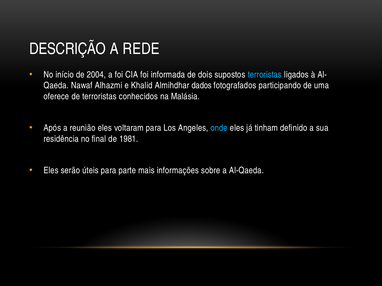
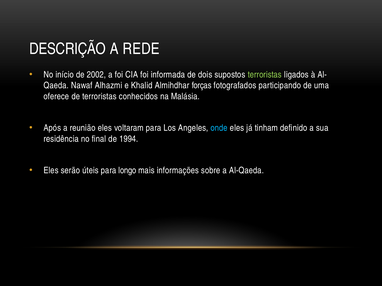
2004: 2004 -> 2002
terroristas at (265, 75) colour: light blue -> light green
dados: dados -> forças
1981: 1981 -> 1994
parte: parte -> longo
